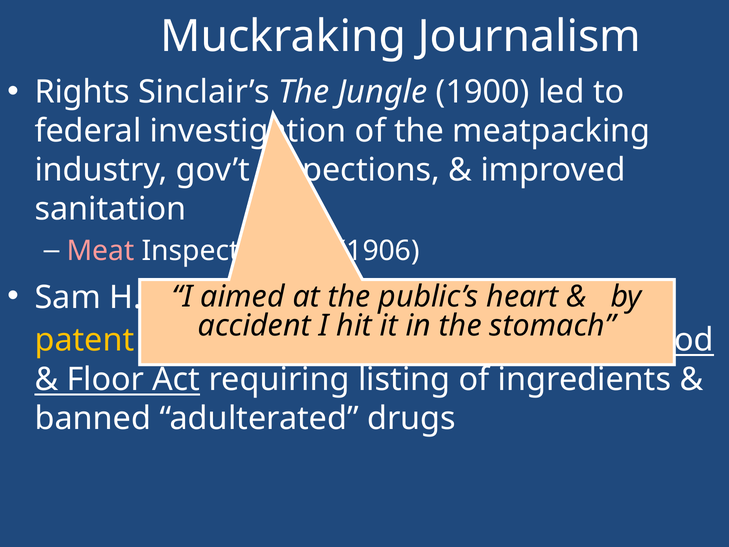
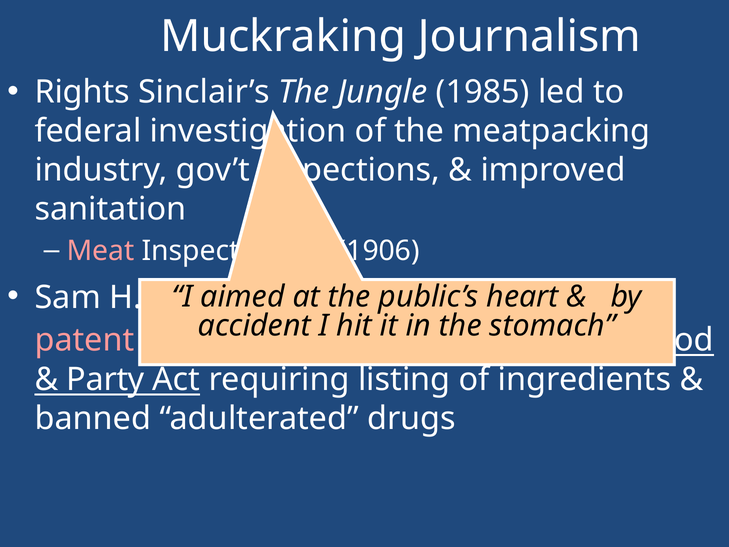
1900: 1900 -> 1985
patent colour: yellow -> pink
Floor: Floor -> Party
